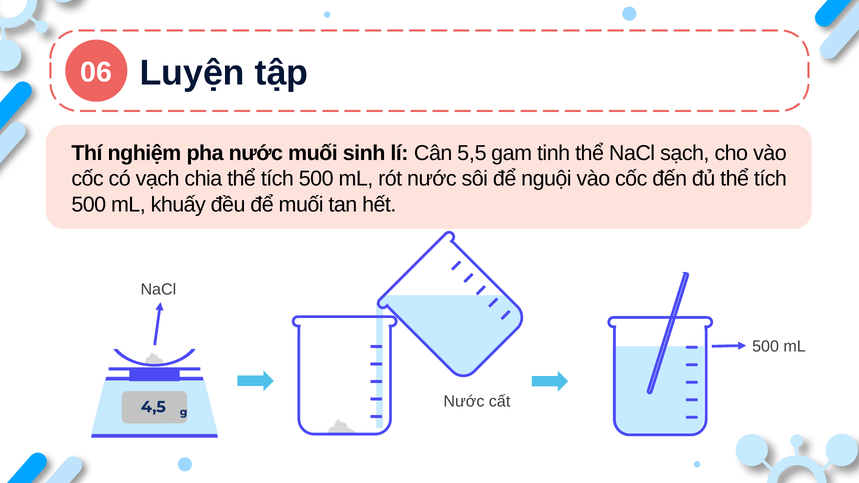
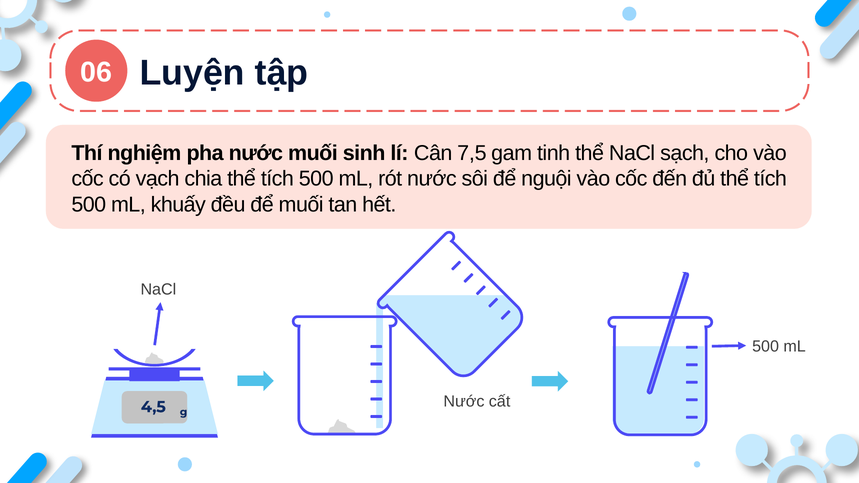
5,5: 5,5 -> 7,5
